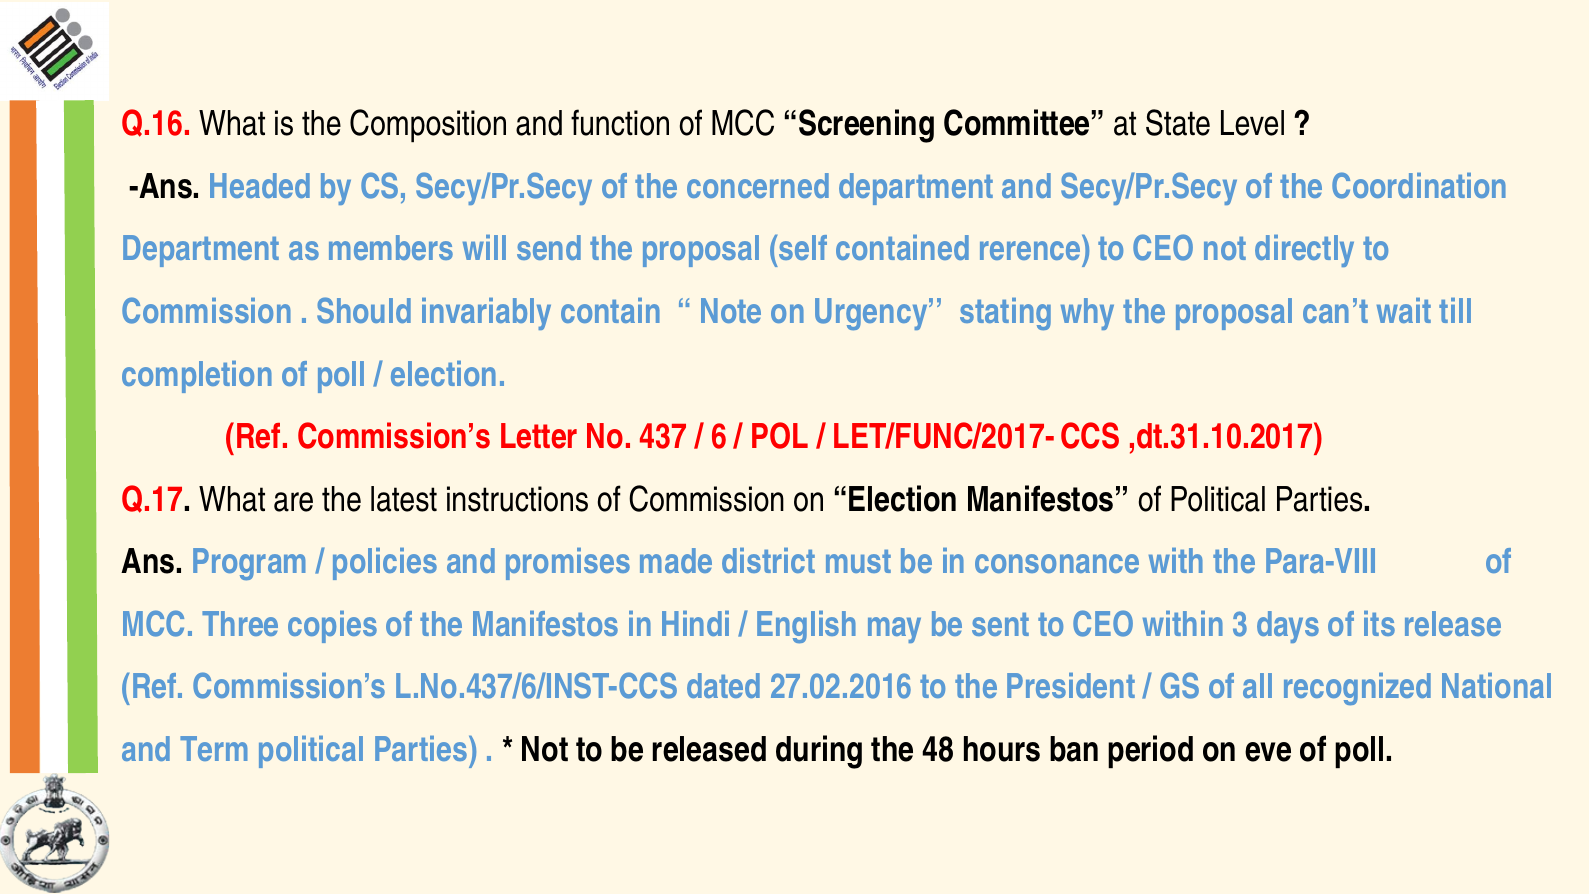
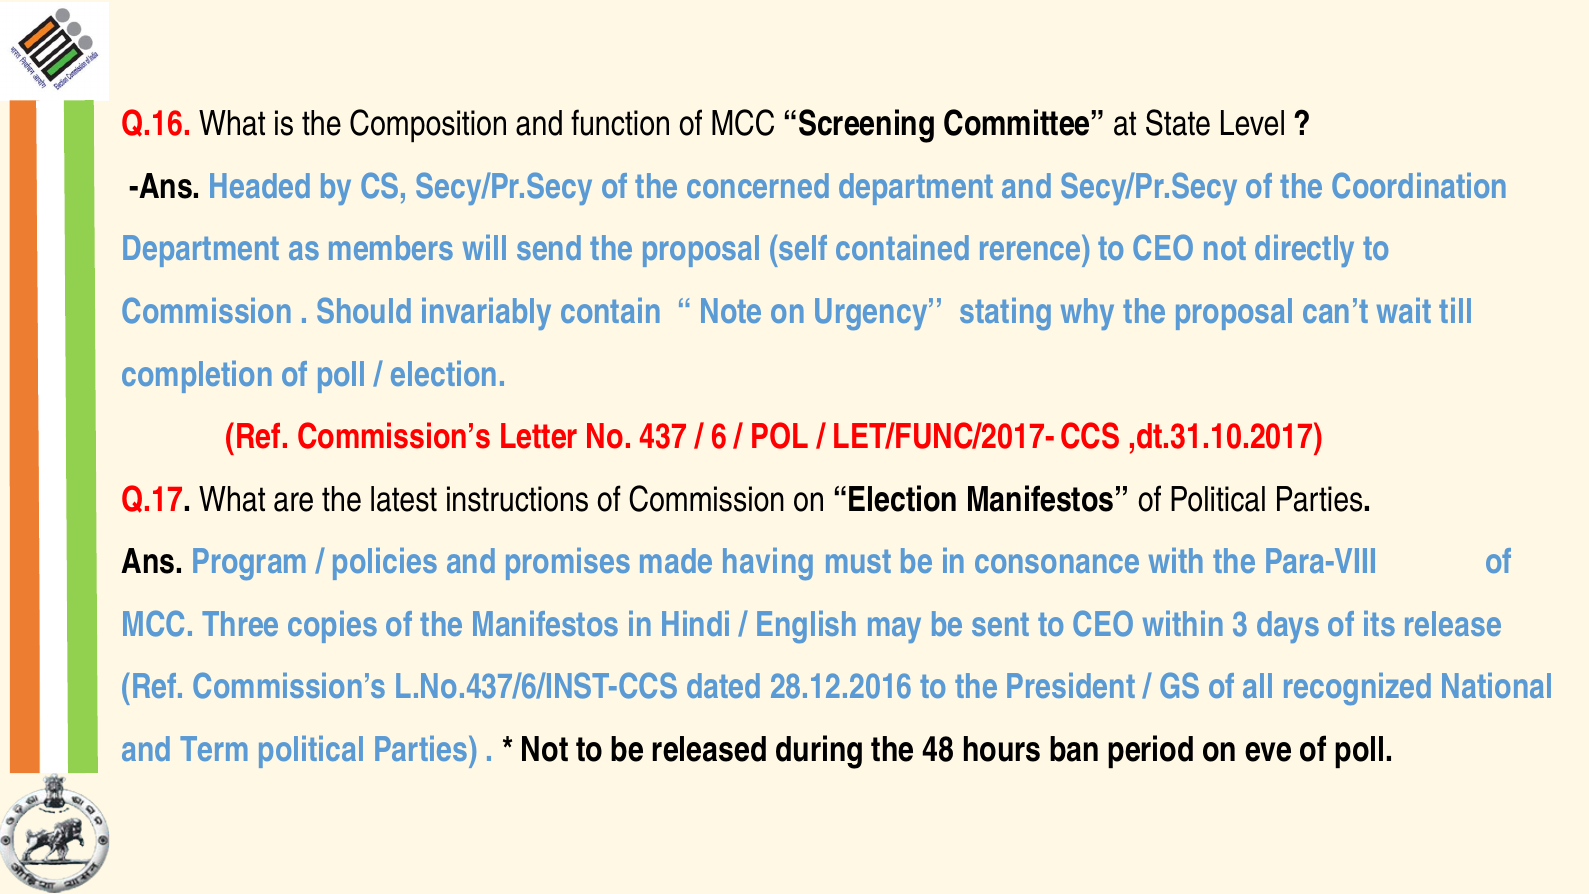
district: district -> having
27.02.2016: 27.02.2016 -> 28.12.2016
